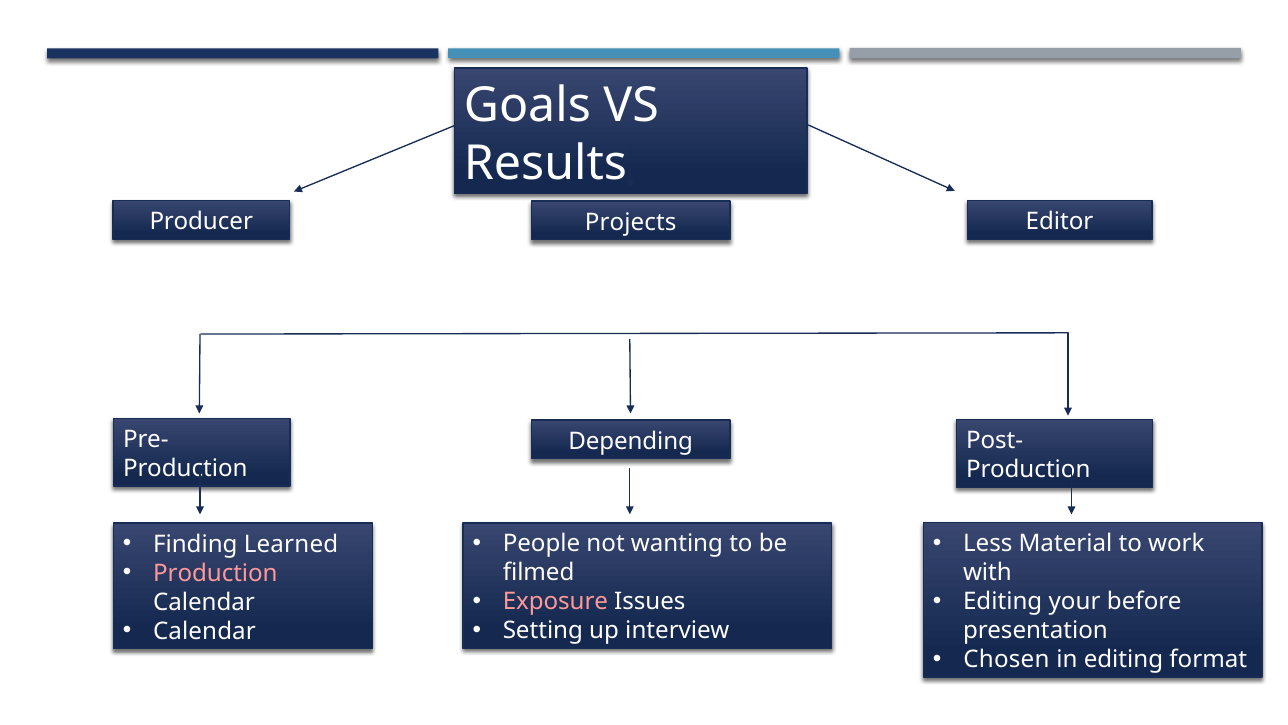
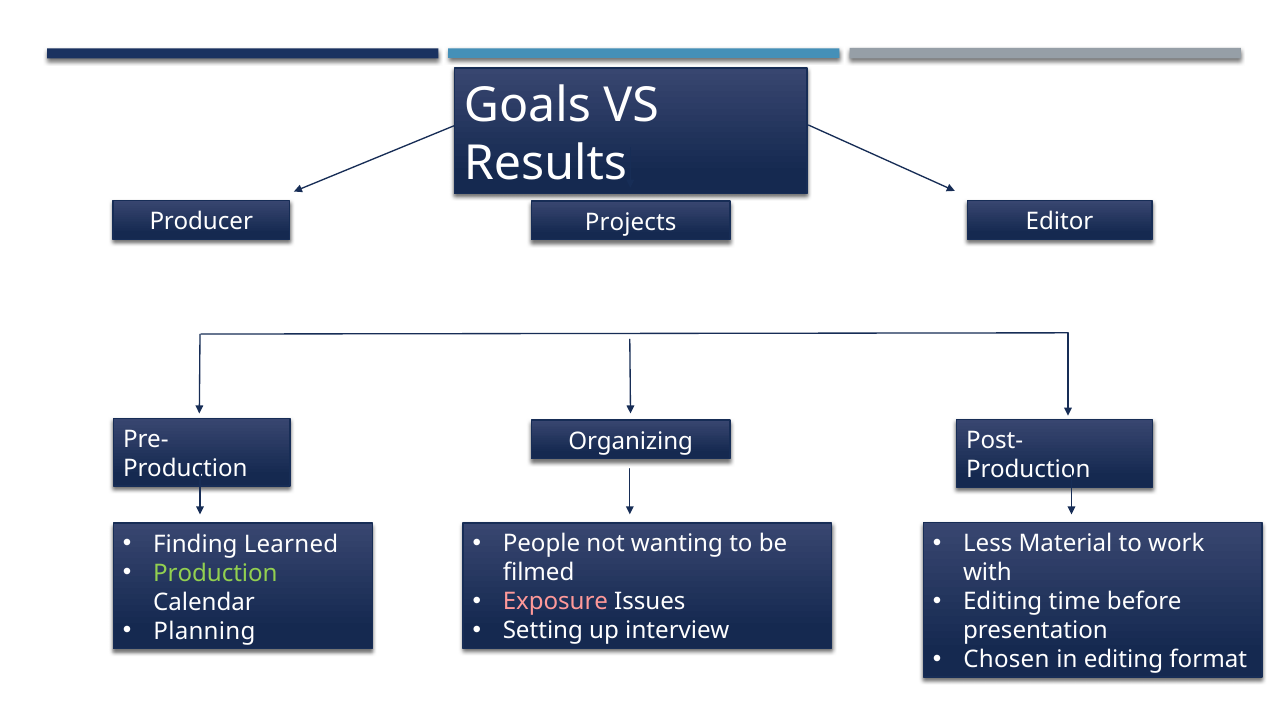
Depending: Depending -> Organizing
Production at (215, 573) colour: pink -> light green
your: your -> time
Calendar at (204, 631): Calendar -> Planning
